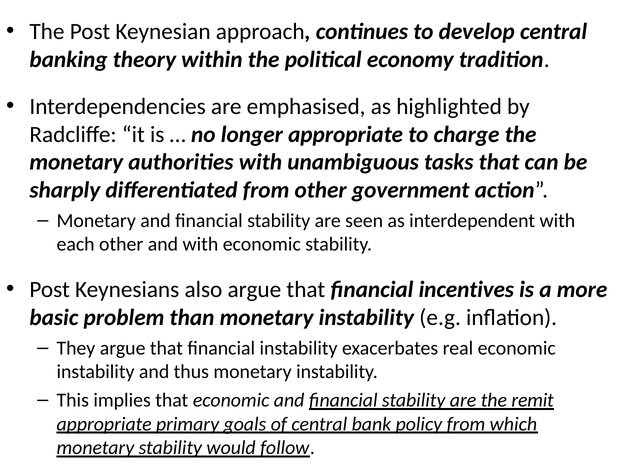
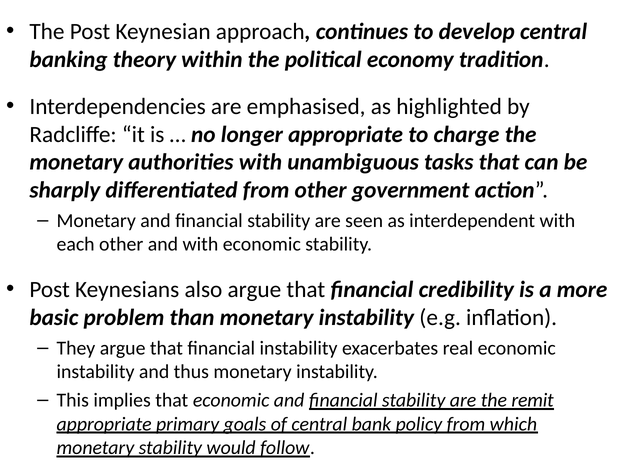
incentives: incentives -> credibility
